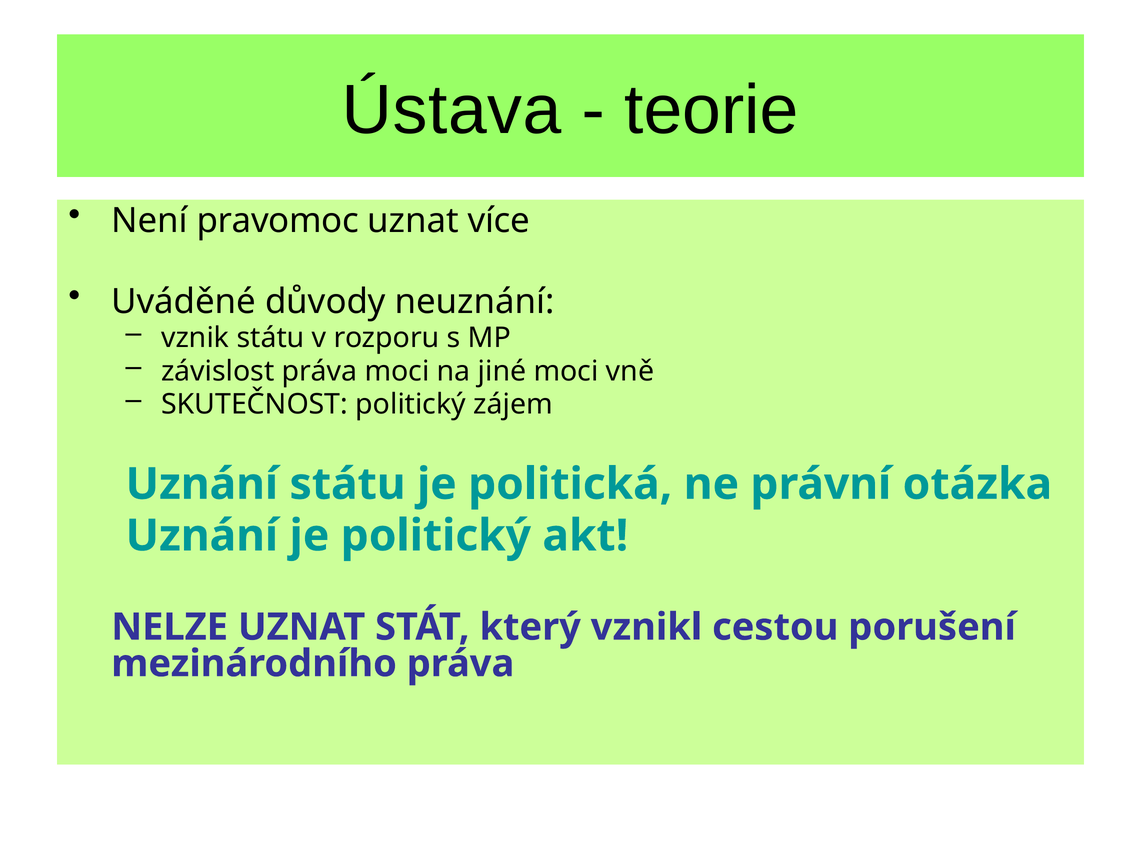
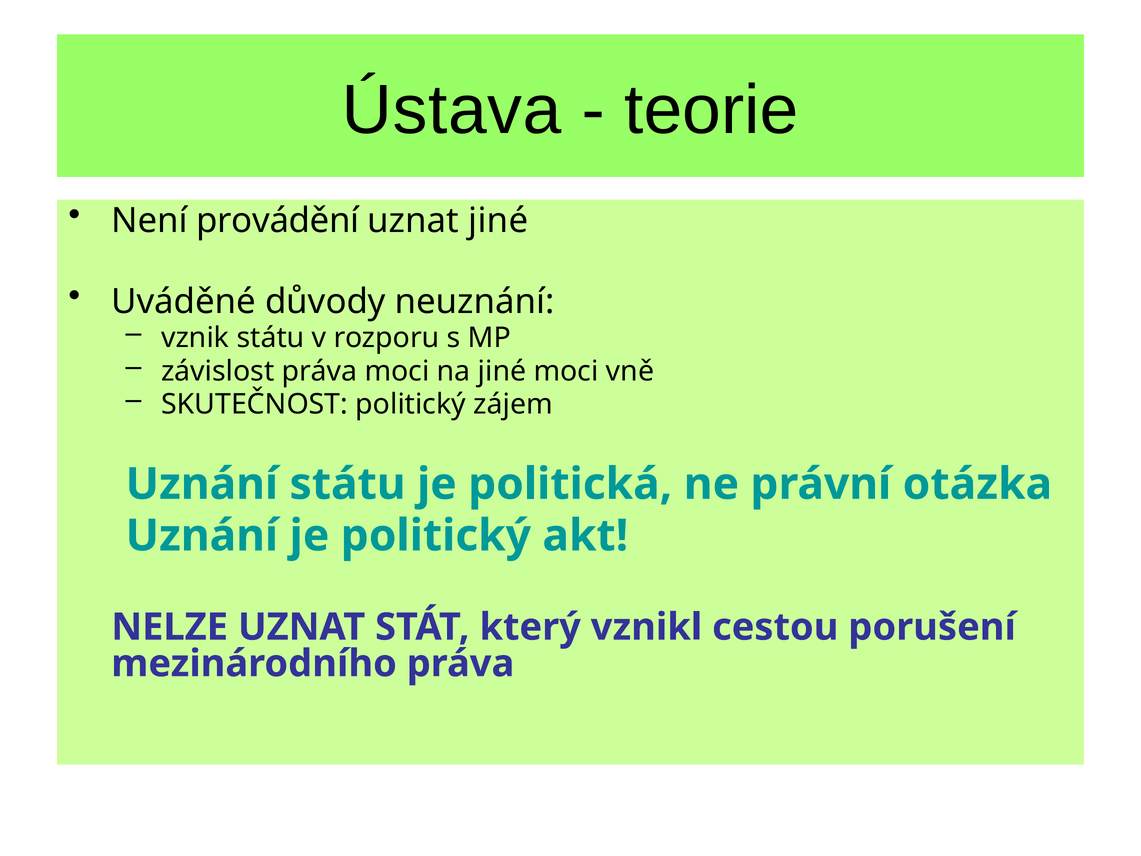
pravomoc: pravomoc -> provádění
uznat více: více -> jiné
